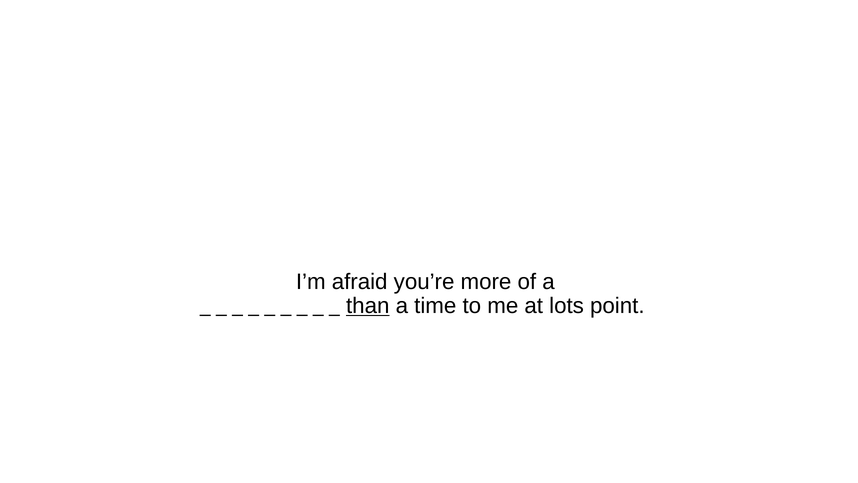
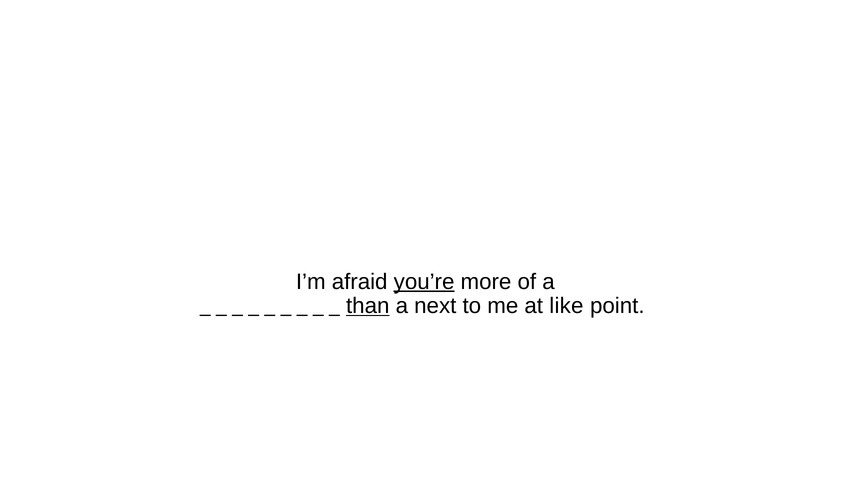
you’re underline: none -> present
time: time -> next
lots: lots -> like
